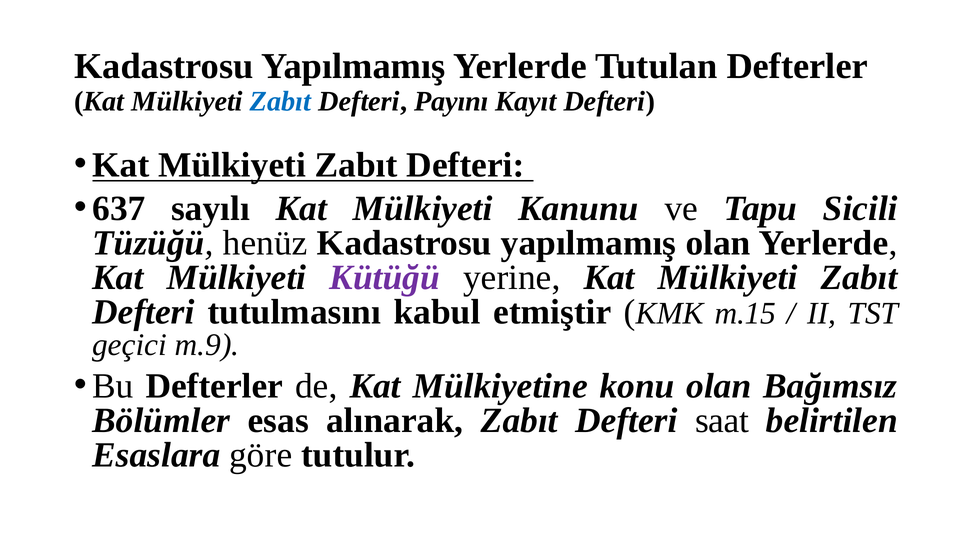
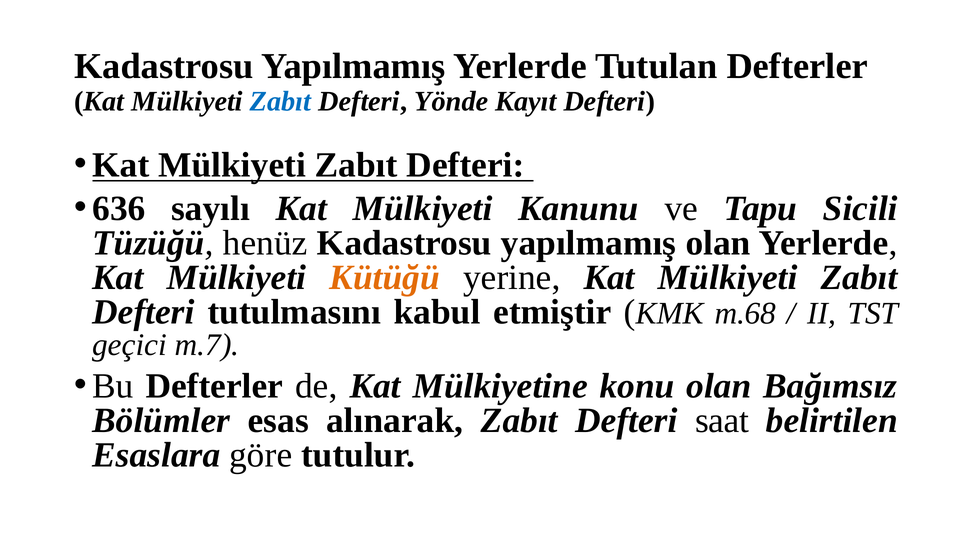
Payını: Payını -> Yönde
637: 637 -> 636
Kütüğü colour: purple -> orange
m.15: m.15 -> m.68
m.9: m.9 -> m.7
